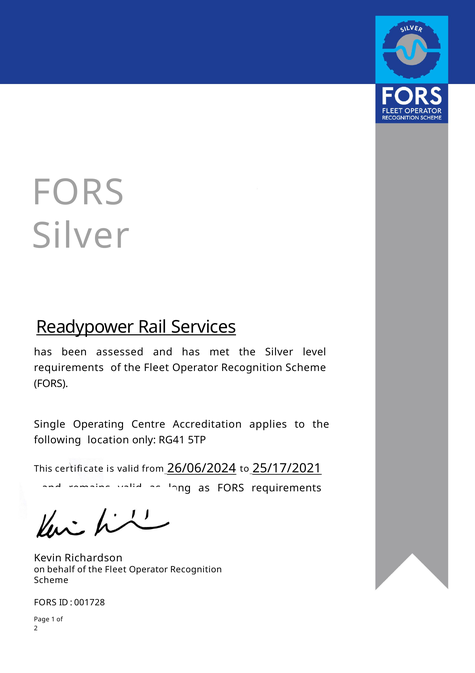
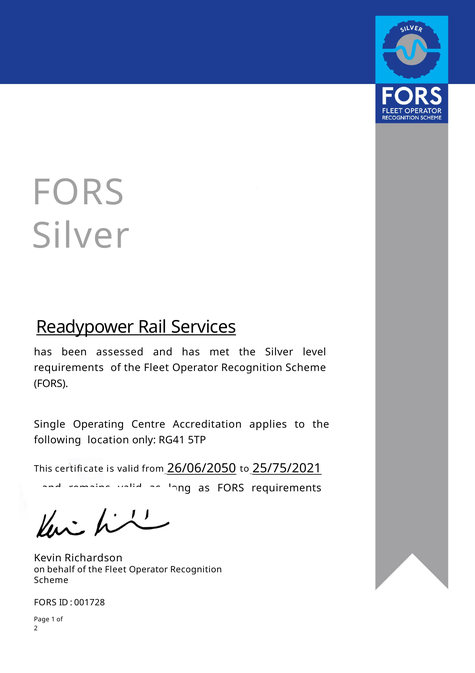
26/06/2024: 26/06/2024 -> 26/06/2050
25/17/2021: 25/17/2021 -> 25/75/2021
